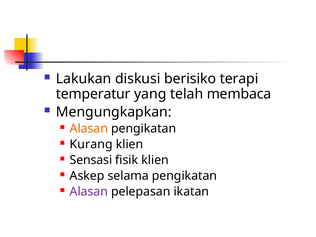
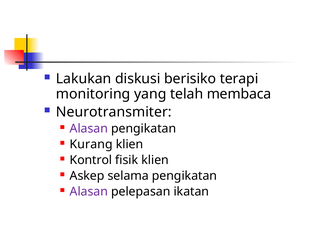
temperatur: temperatur -> monitoring
Mengungkapkan: Mengungkapkan -> Neurotransmiter
Alasan at (89, 129) colour: orange -> purple
Sensasi: Sensasi -> Kontrol
